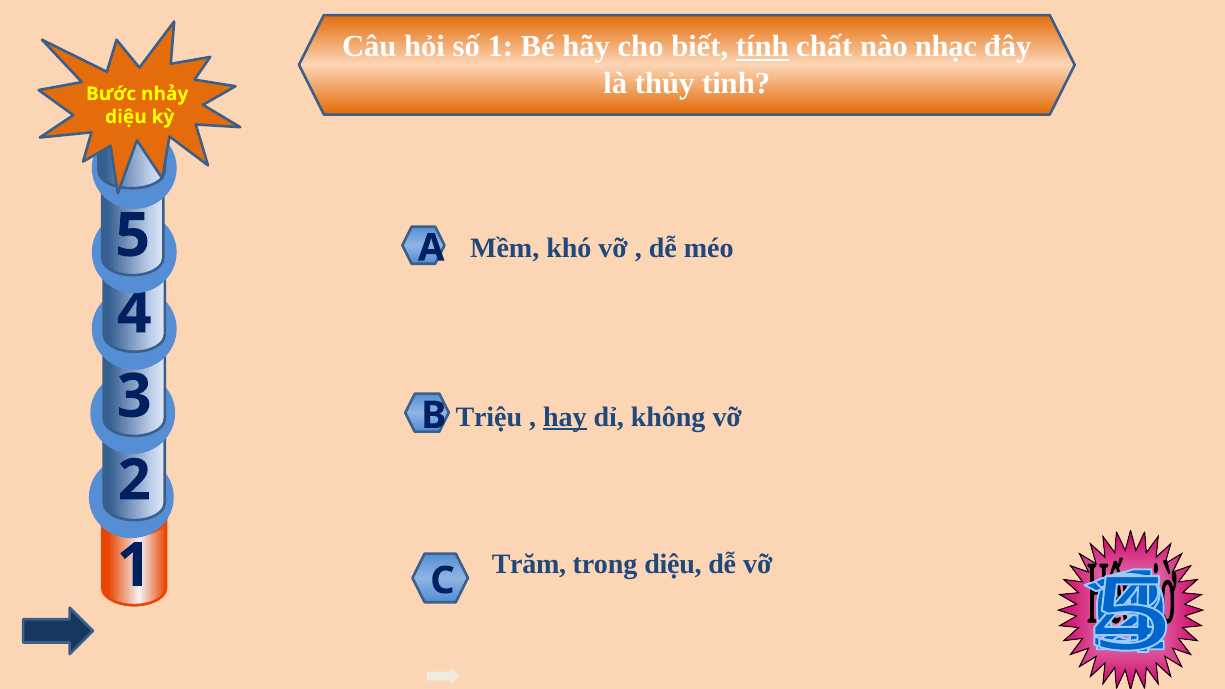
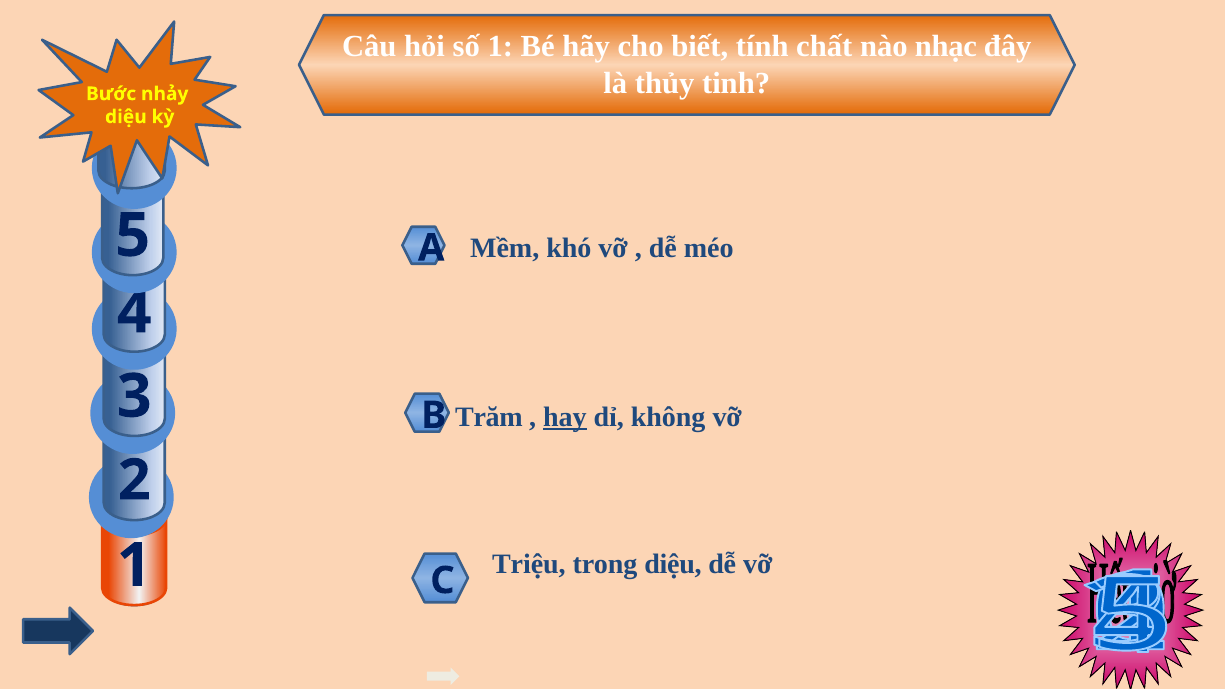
tính underline: present -> none
Triệu: Triệu -> Trăm
Trăm: Trăm -> Triệu
